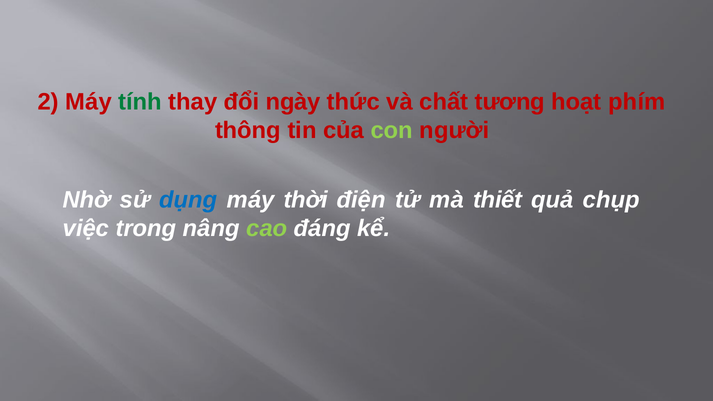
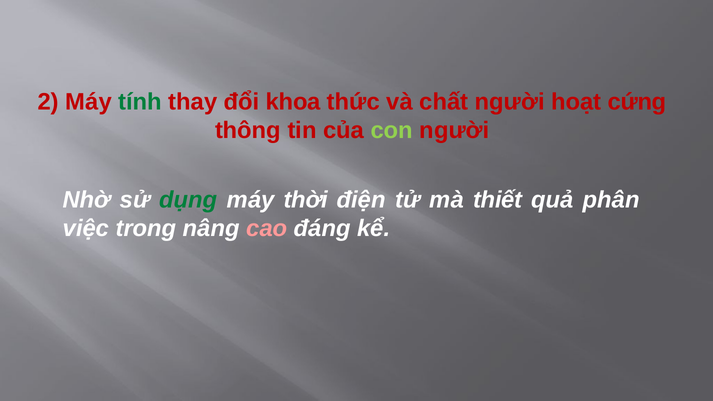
ngày: ngày -> khoa
chất tương: tương -> người
phím: phím -> cứng
dụng colour: blue -> green
chụp: chụp -> phân
cao colour: light green -> pink
